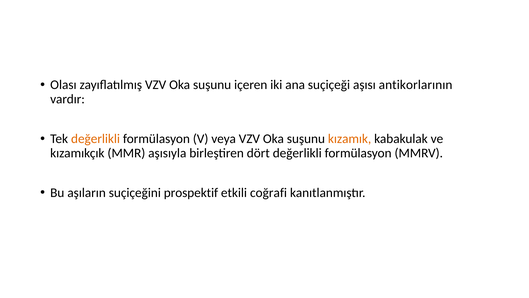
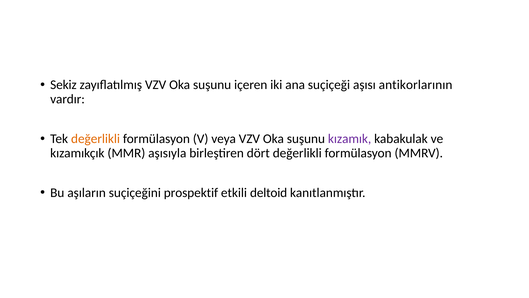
Olası: Olası -> Sekiz
kızamık colour: orange -> purple
coğrafi: coğrafi -> deltoid
